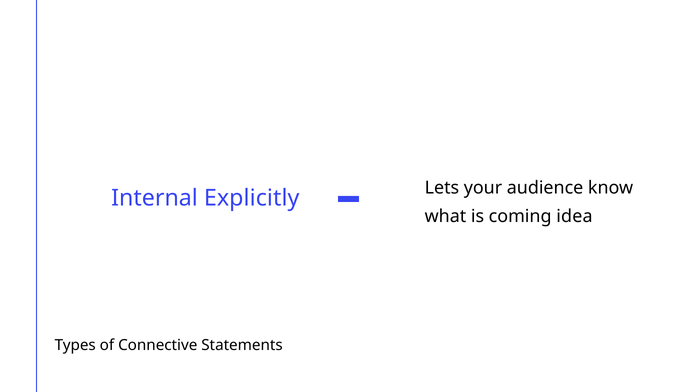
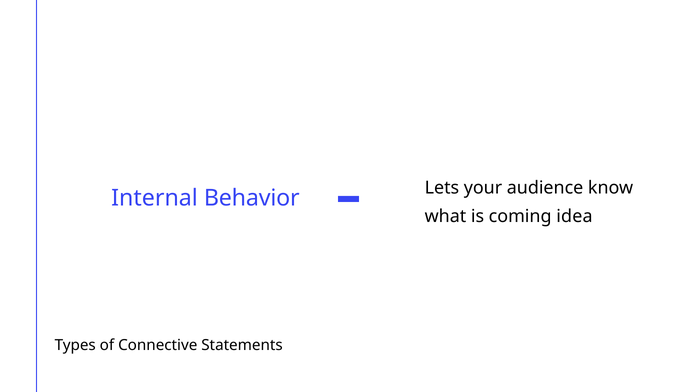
Explicitly: Explicitly -> Behavior
